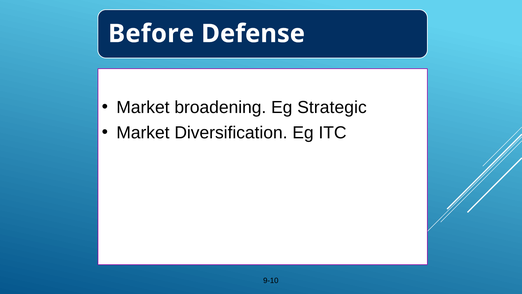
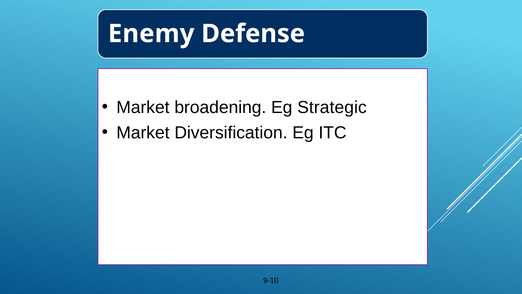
Before: Before -> Enemy
